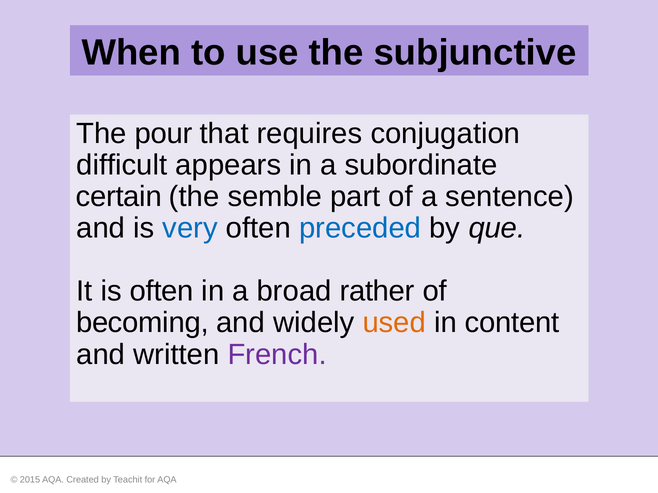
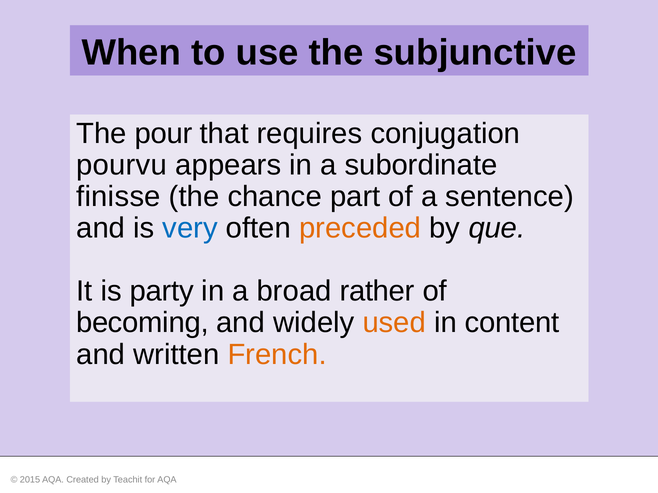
difficult: difficult -> pourvu
certain: certain -> finisse
semble: semble -> chance
preceded colour: blue -> orange
is often: often -> party
French colour: purple -> orange
